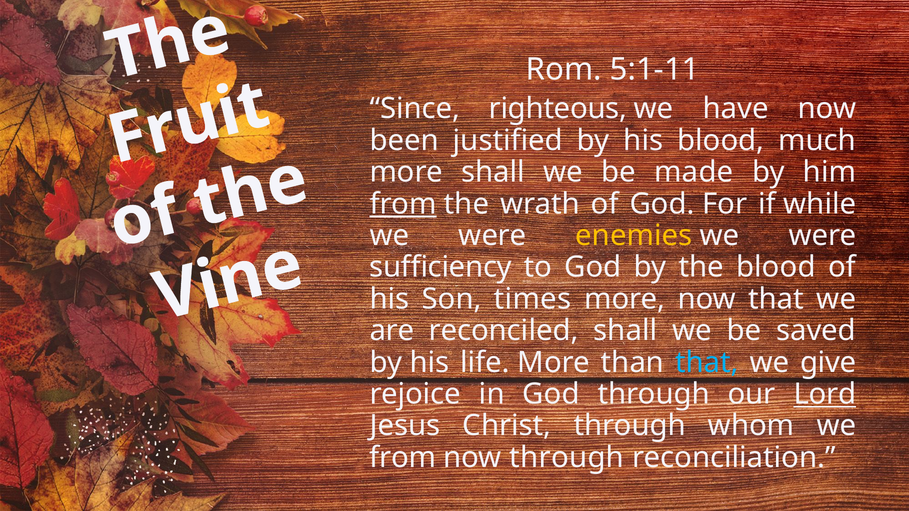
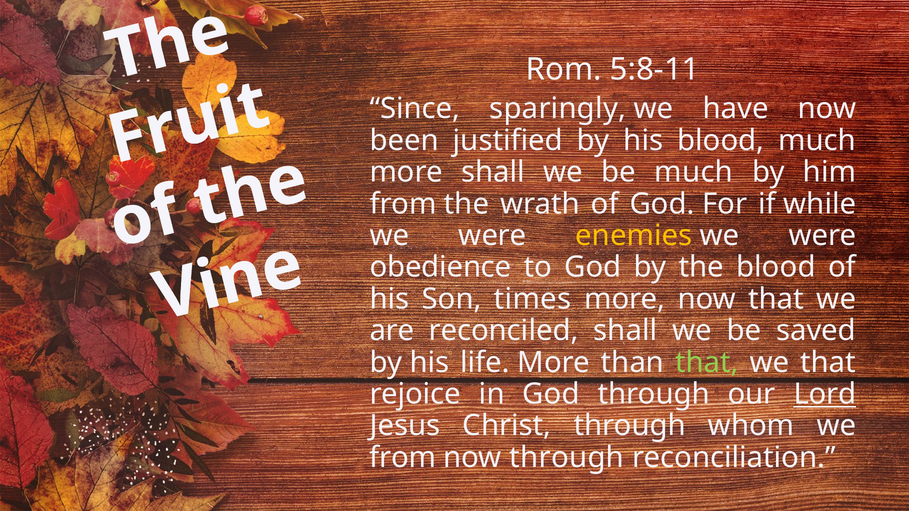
5:1-11: 5:1-11 -> 5:8-11
righteous: righteous -> sparingly
be made: made -> much
from at (403, 204) underline: present -> none
sufficiency: sufficiency -> obedience
that at (707, 363) colour: light blue -> light green
we give: give -> that
